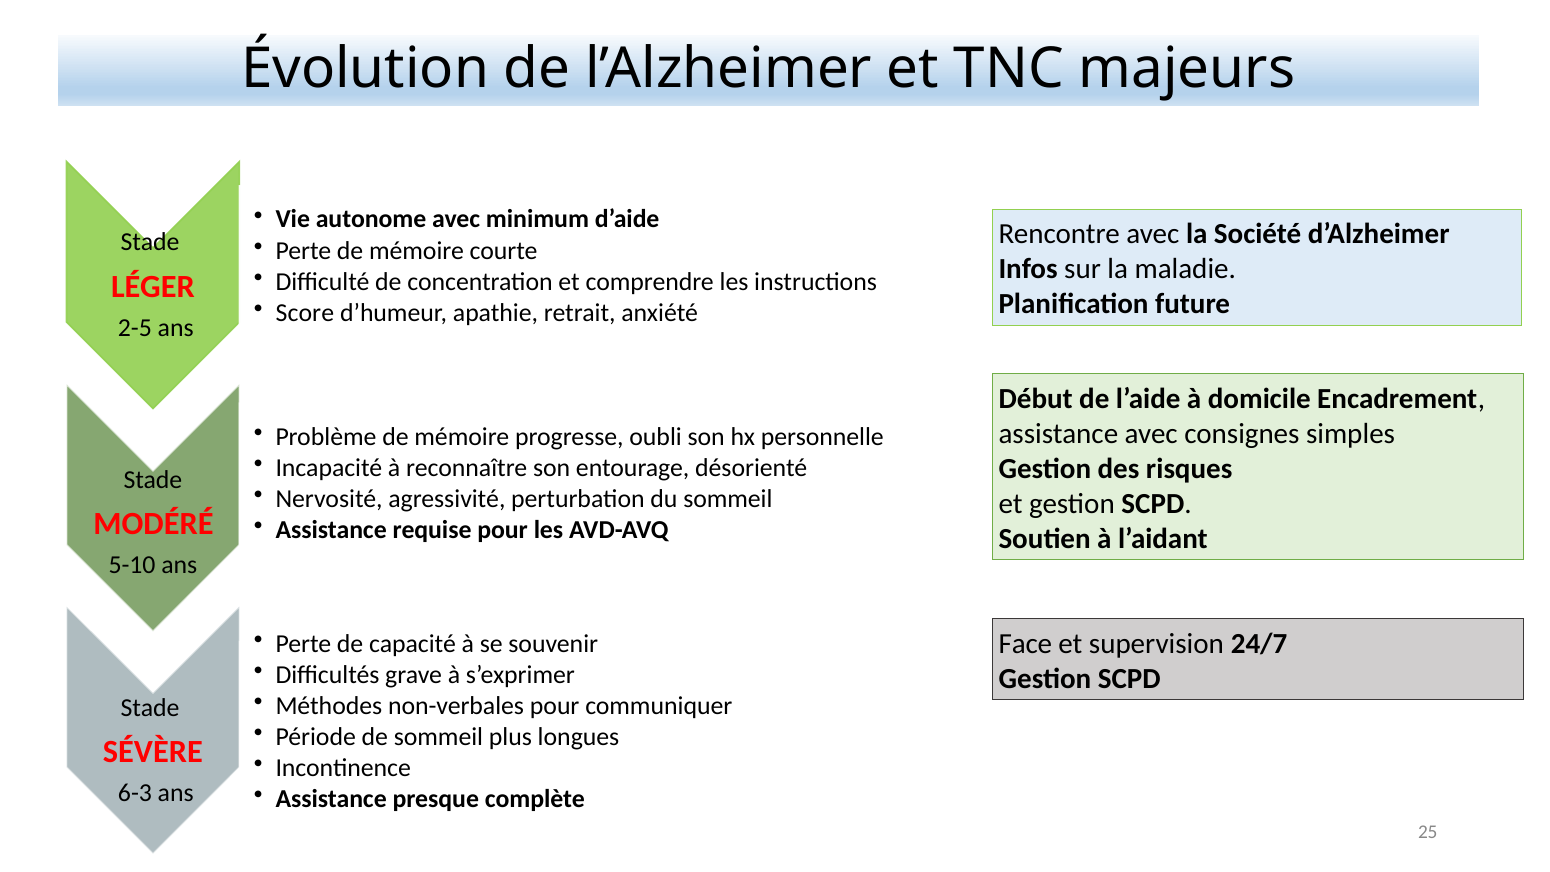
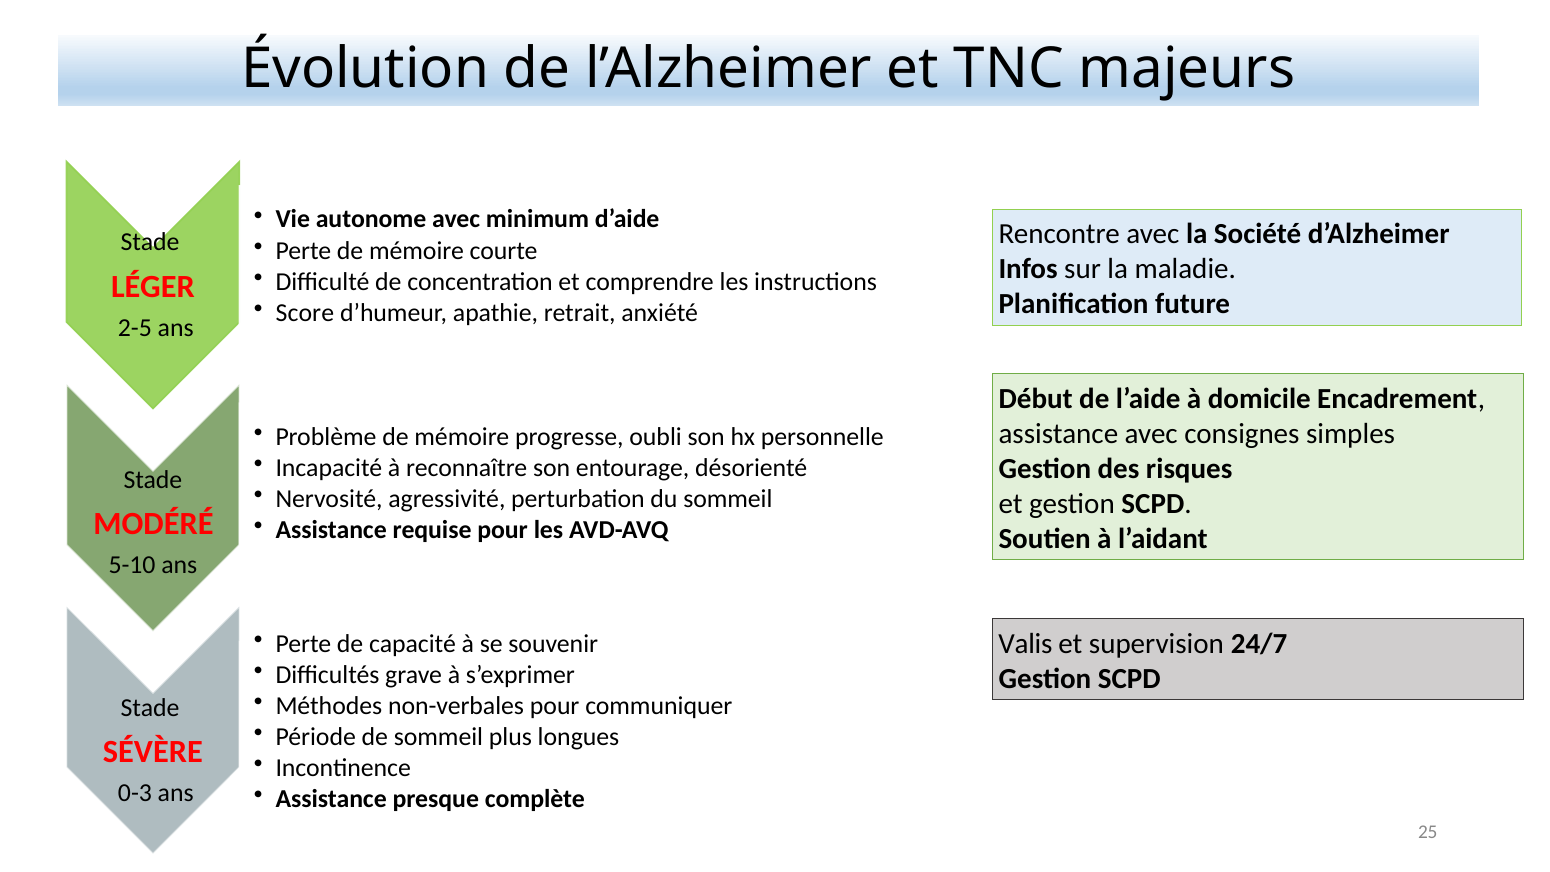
Face: Face -> Valis
6-3: 6-3 -> 0-3
